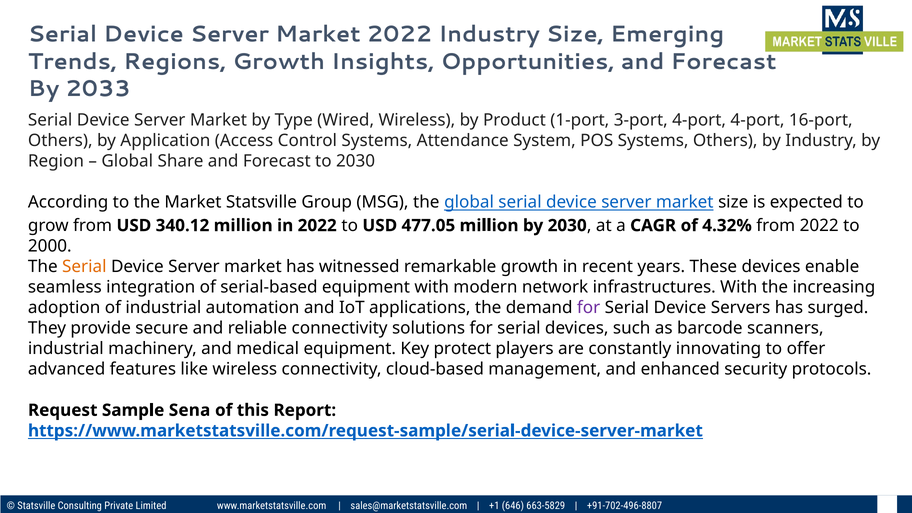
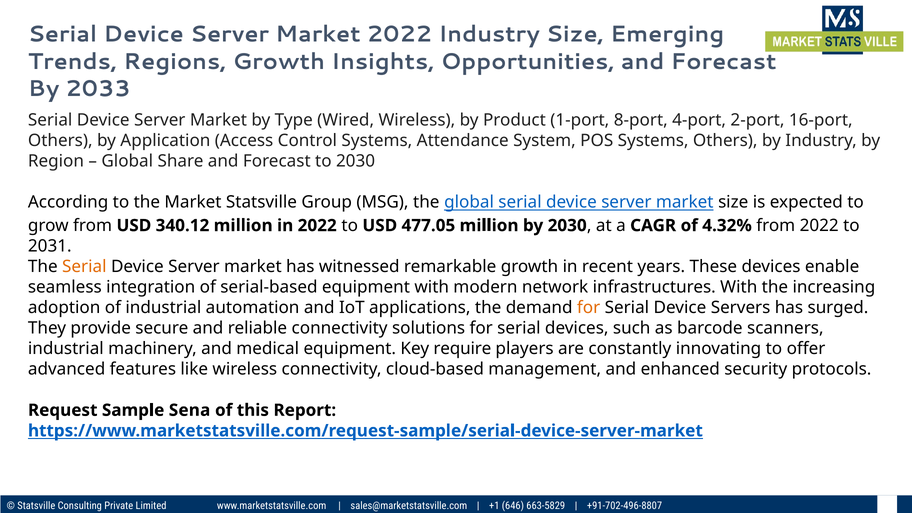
3-port: 3-port -> 8-port
4-port 4-port: 4-port -> 2-port
2000: 2000 -> 2031
for at (589, 308) colour: purple -> orange
protect: protect -> require
